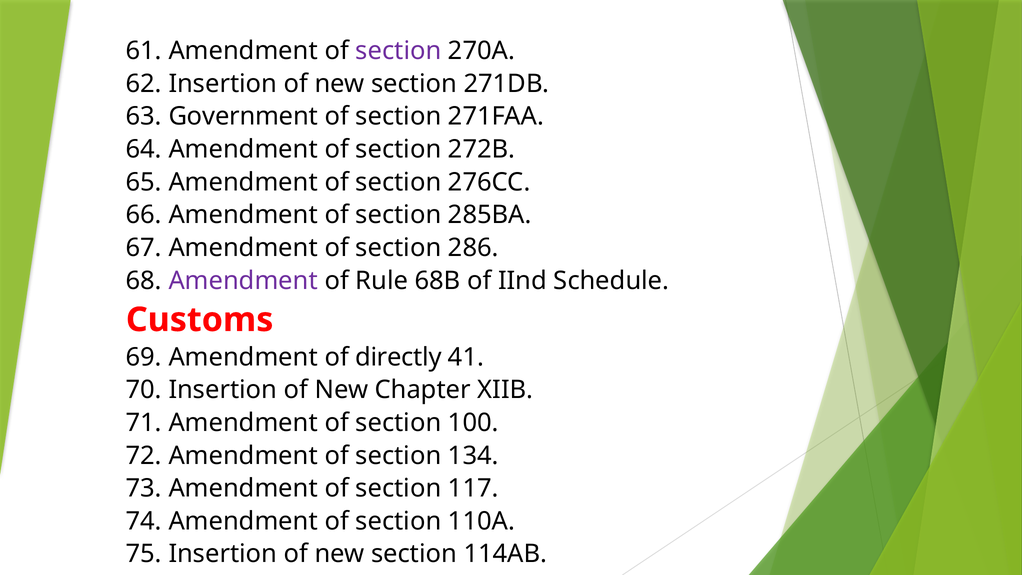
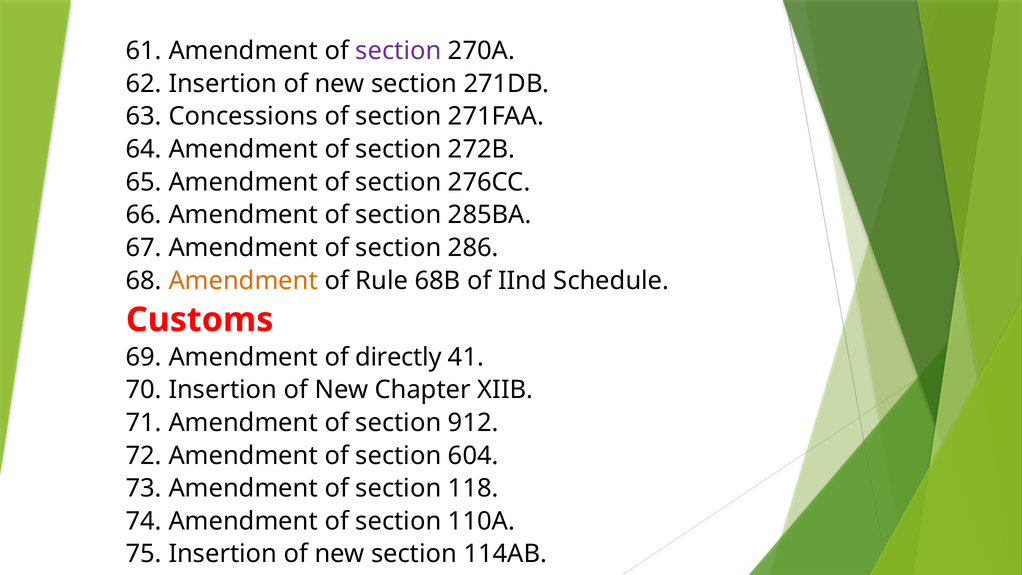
Government: Government -> Concessions
Amendment at (243, 281) colour: purple -> orange
100: 100 -> 912
134: 134 -> 604
117: 117 -> 118
